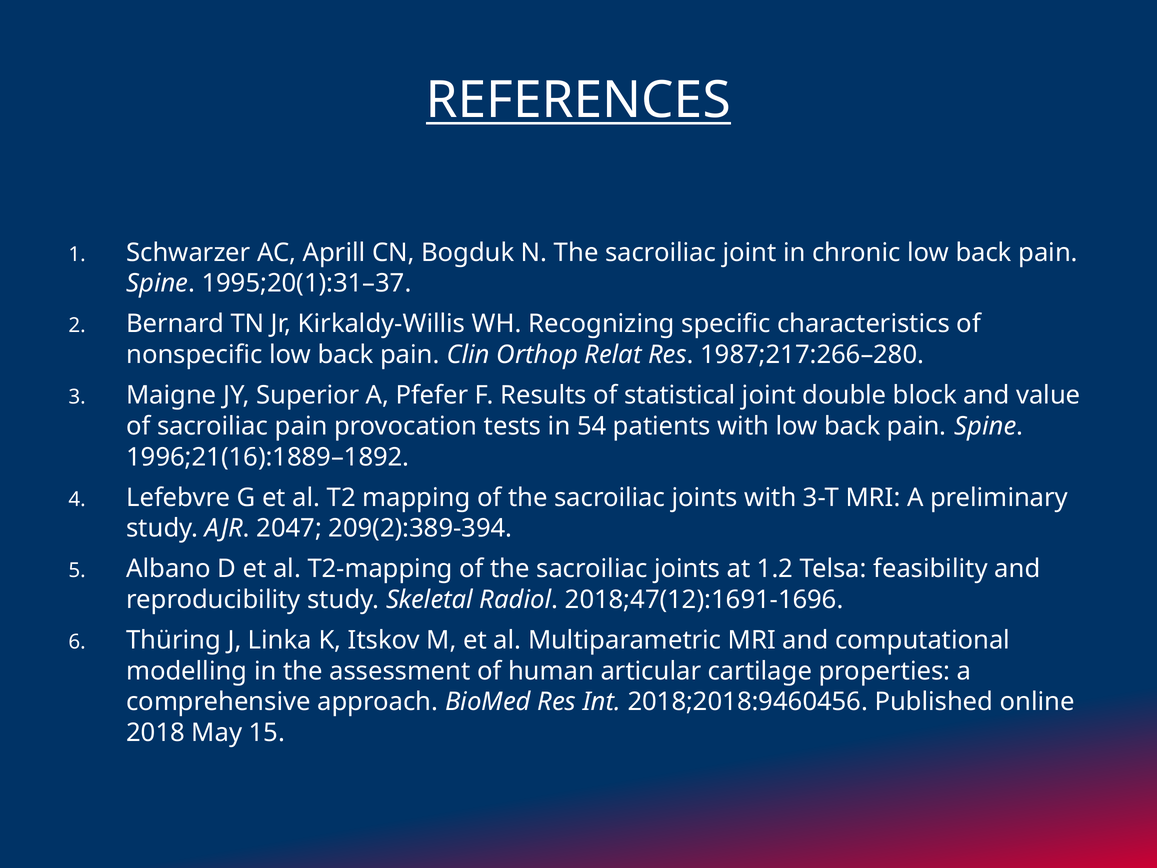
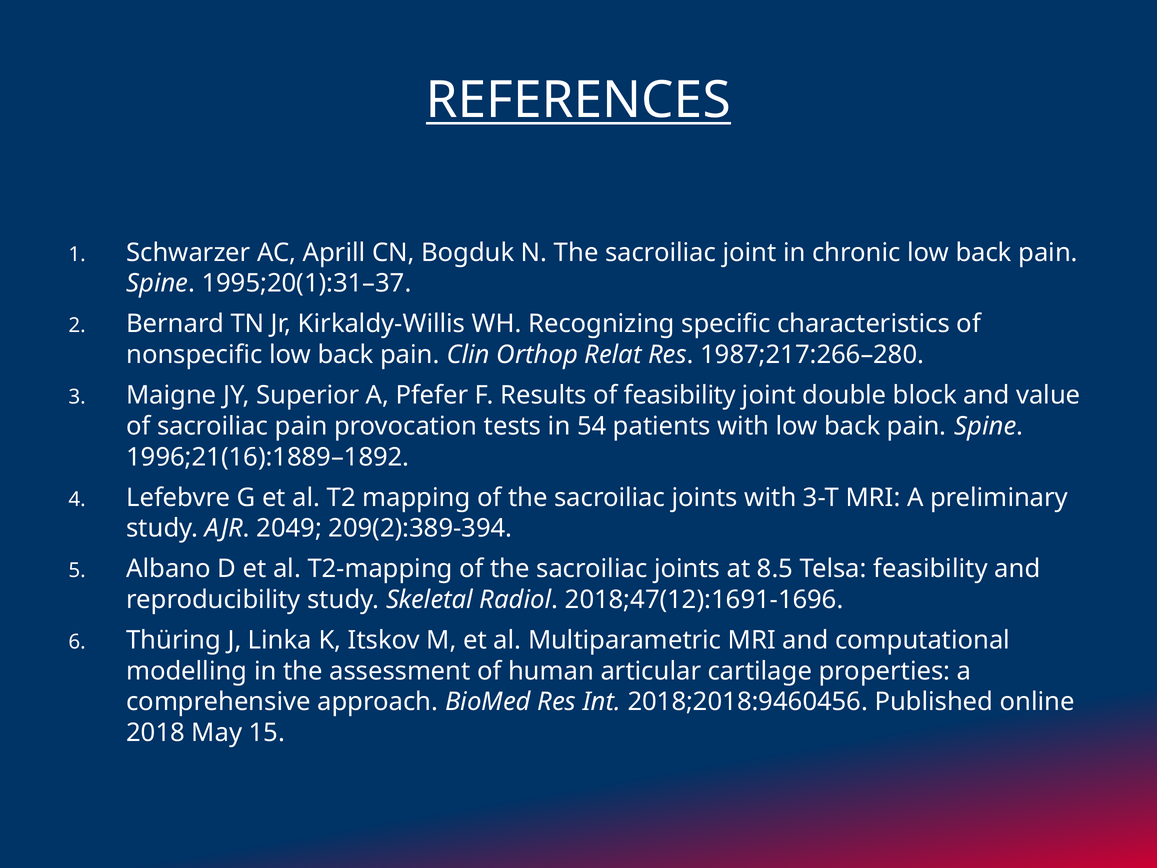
of statistical: statistical -> feasibility
2047: 2047 -> 2049
1.2: 1.2 -> 8.5
